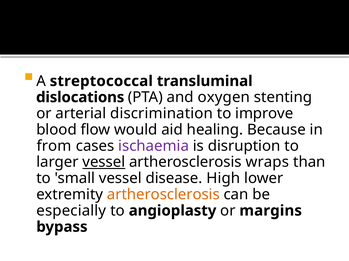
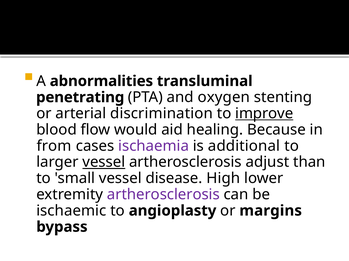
streptococcal: streptococcal -> abnormalities
dislocations: dislocations -> penetrating
improve underline: none -> present
disruption: disruption -> additional
wraps: wraps -> adjust
artherosclerosis at (163, 195) colour: orange -> purple
especially: especially -> ischaemic
